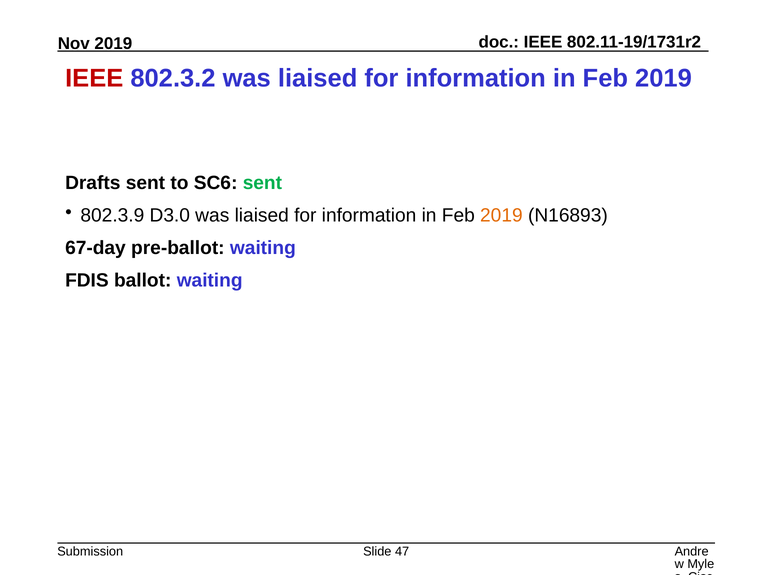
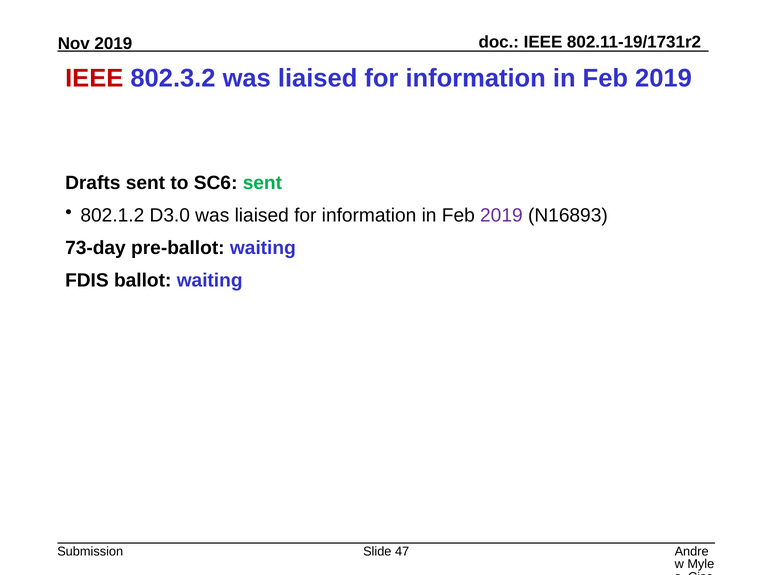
802.3.9: 802.3.9 -> 802.1.2
2019 at (501, 215) colour: orange -> purple
67-day: 67-day -> 73-day
